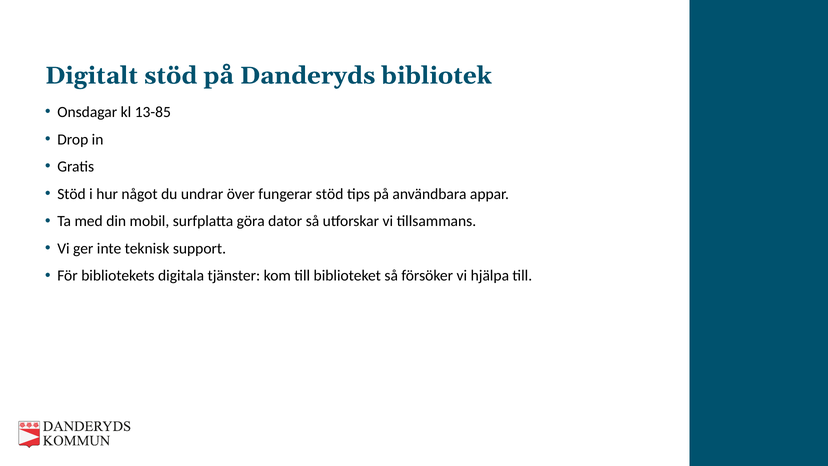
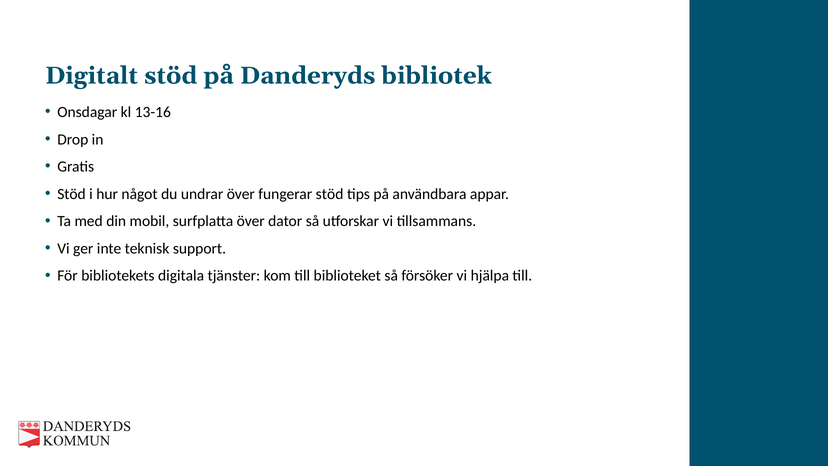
13-85: 13-85 -> 13-16
surfplatta göra: göra -> över
